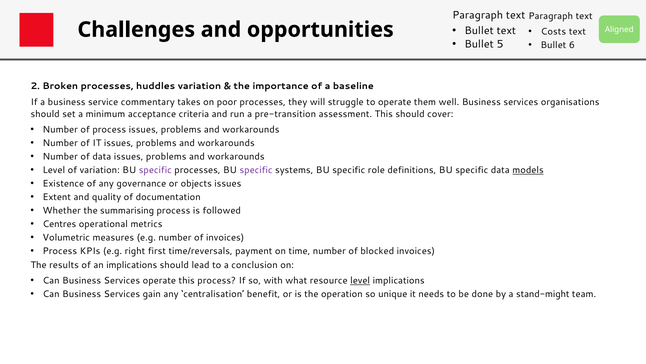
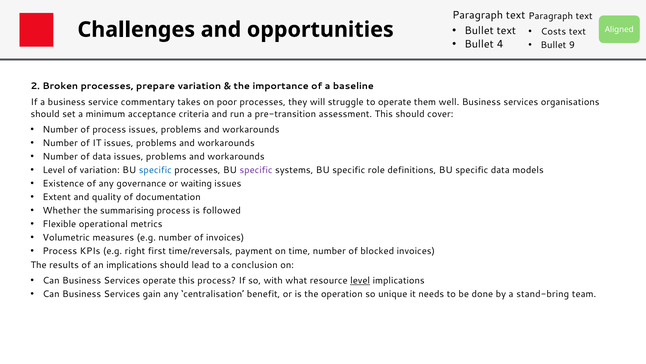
5: 5 -> 4
6: 6 -> 9
huddles: huddles -> prepare
specific at (155, 170) colour: purple -> blue
models underline: present -> none
objects: objects -> waiting
Centres: Centres -> Flexible
stand-might: stand-might -> stand-bring
